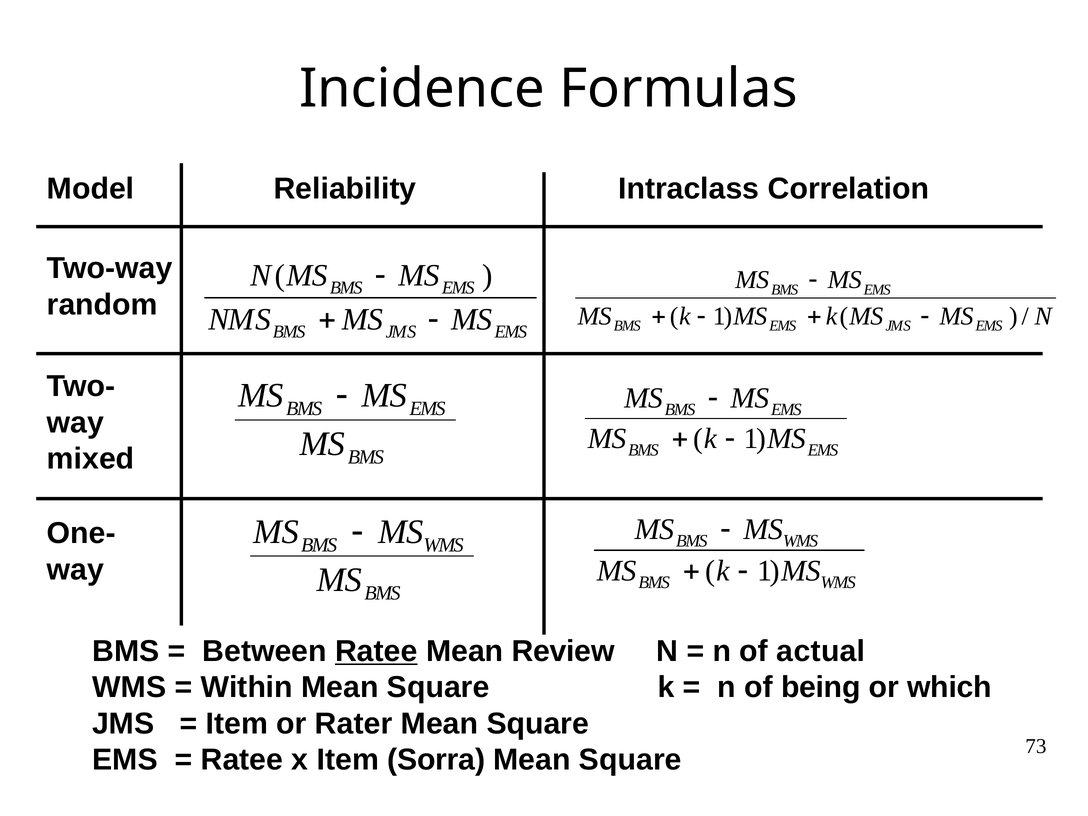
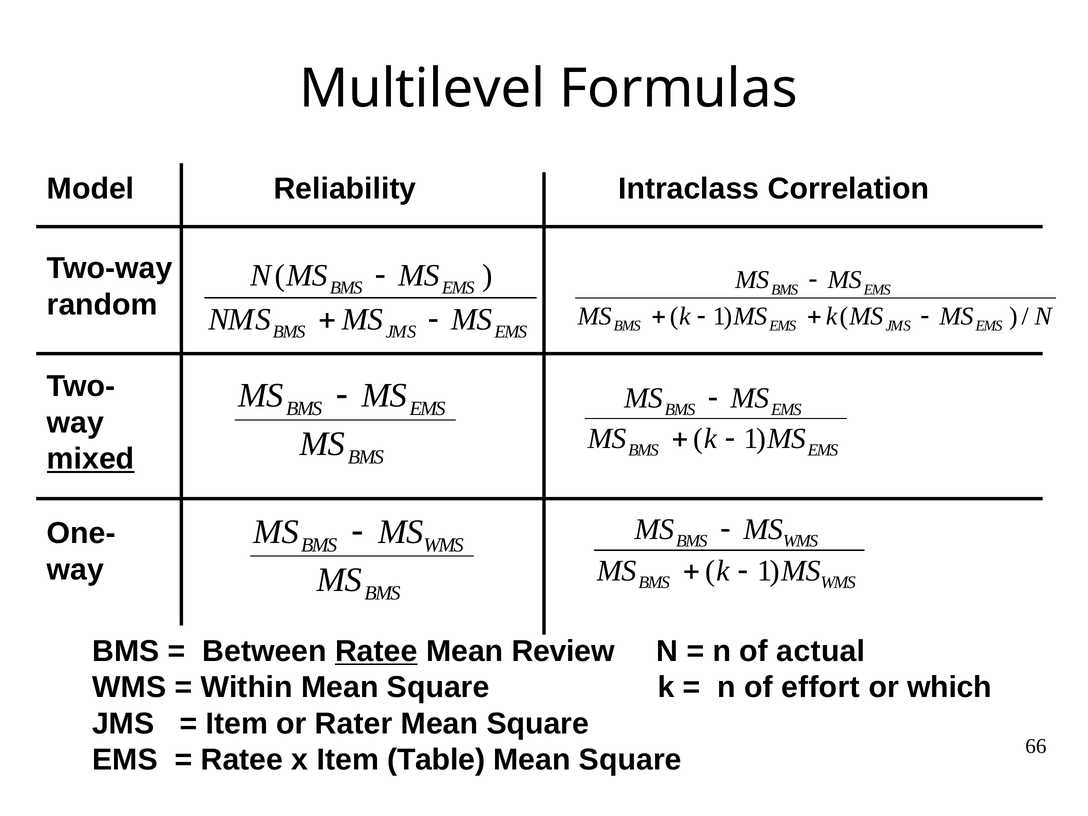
Incidence: Incidence -> Multilevel
mixed underline: none -> present
being: being -> effort
Sorra: Sorra -> Table
73: 73 -> 66
